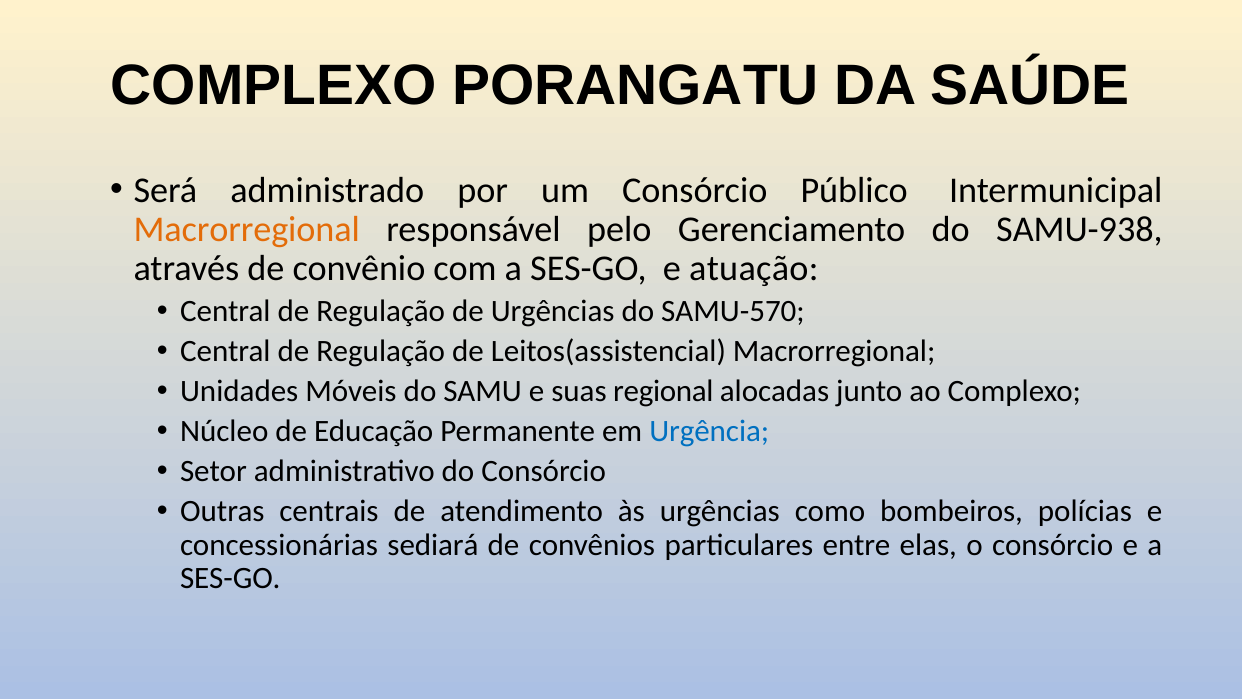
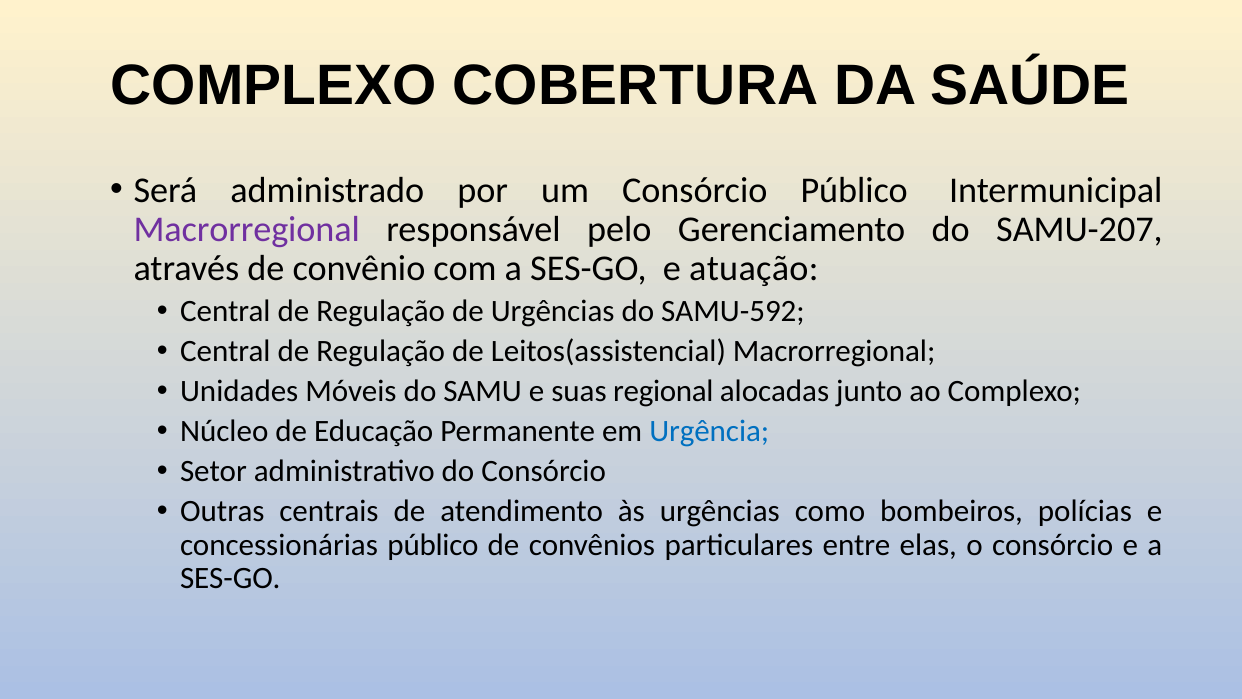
PORANGATU: PORANGATU -> COBERTURA
Macrorregional at (247, 229) colour: orange -> purple
SAMU-938: SAMU-938 -> SAMU-207
SAMU-570: SAMU-570 -> SAMU-592
concessionárias sediará: sediará -> público
